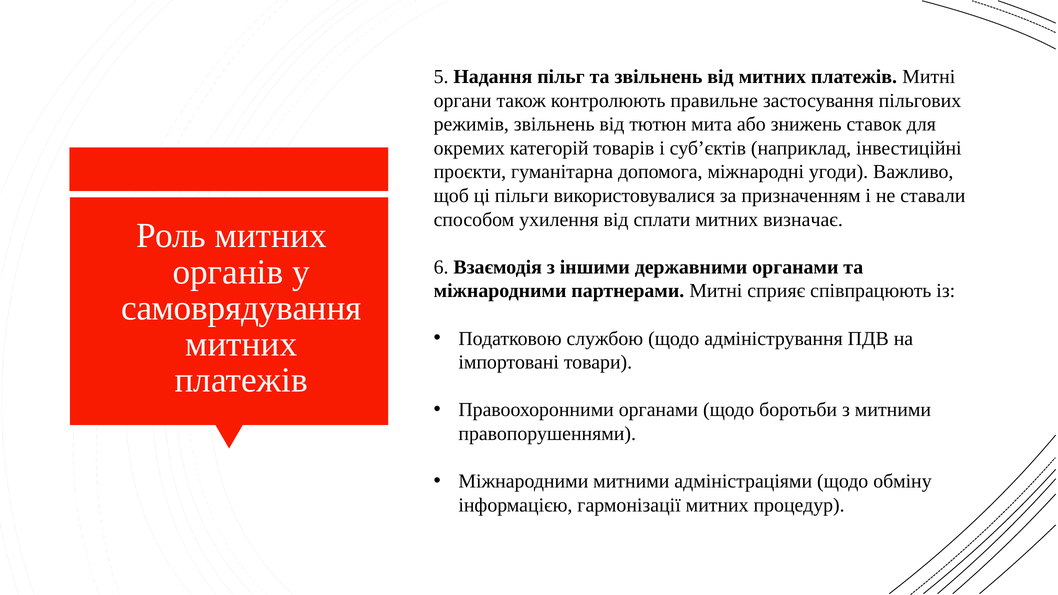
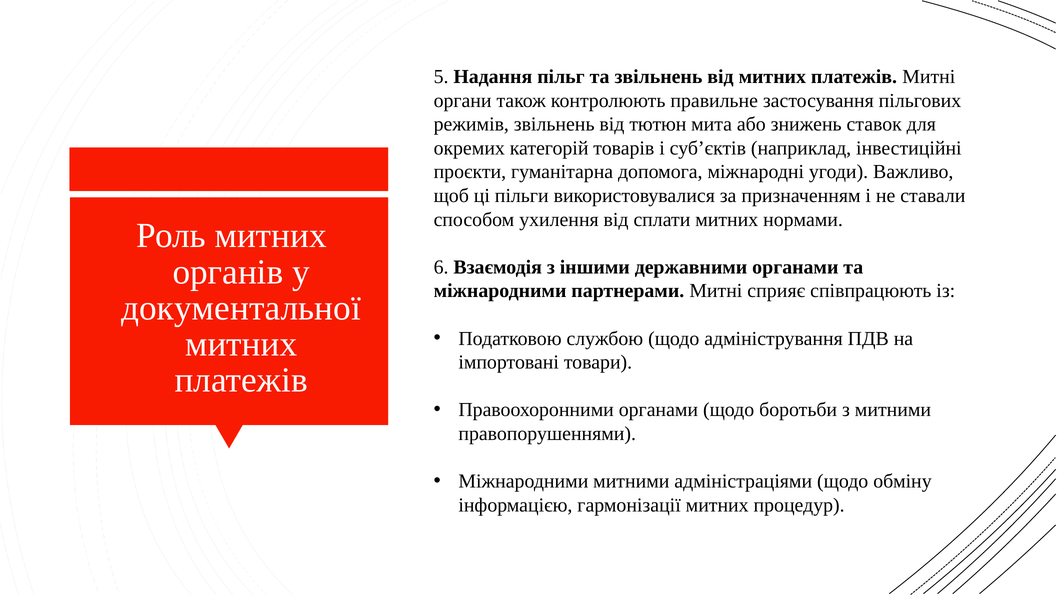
визначає: визначає -> нормами
самоврядування: самоврядування -> документальної
